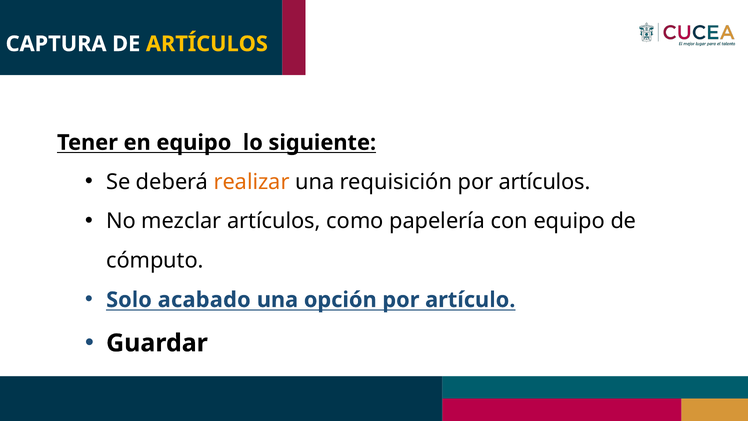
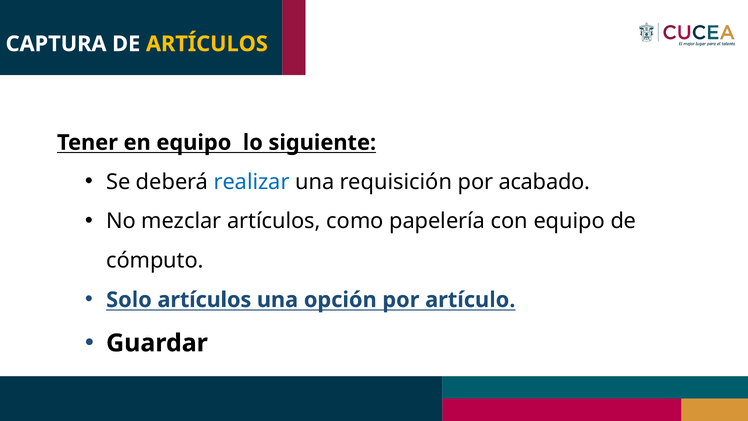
realizar colour: orange -> blue
por artículos: artículos -> acabado
Solo acabado: acabado -> artículos
